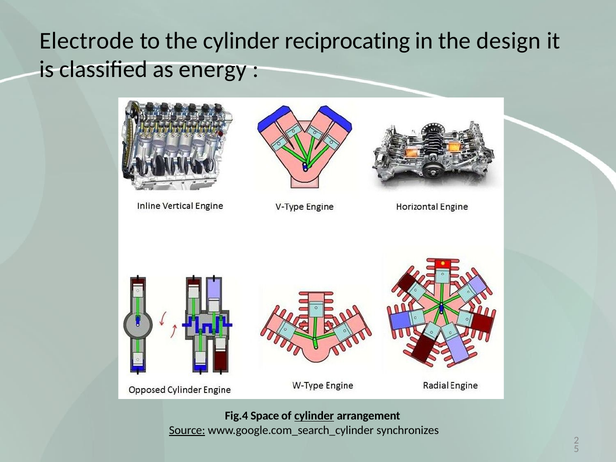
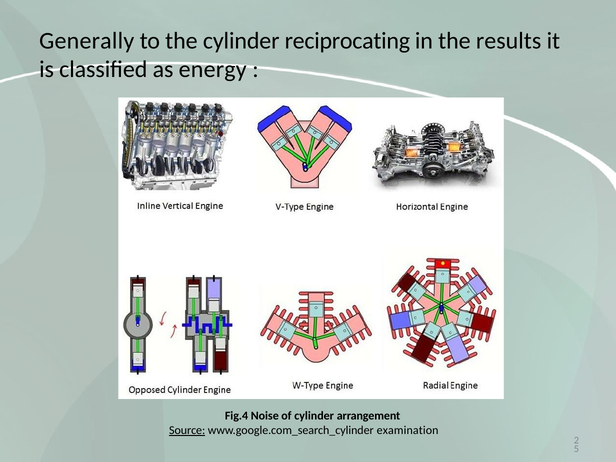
Electrode: Electrode -> Generally
design: design -> results
Space: Space -> Noise
cylinder at (314, 416) underline: present -> none
synchronizes: synchronizes -> examination
